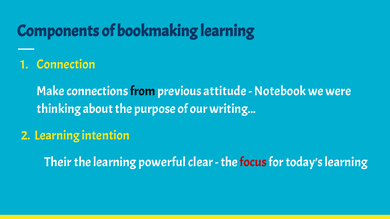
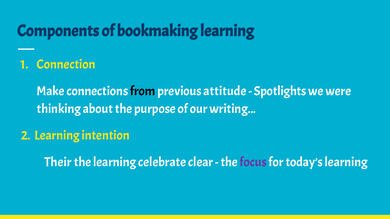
Notebook: Notebook -> Spotlights
powerful: powerful -> celebrate
focus colour: red -> purple
